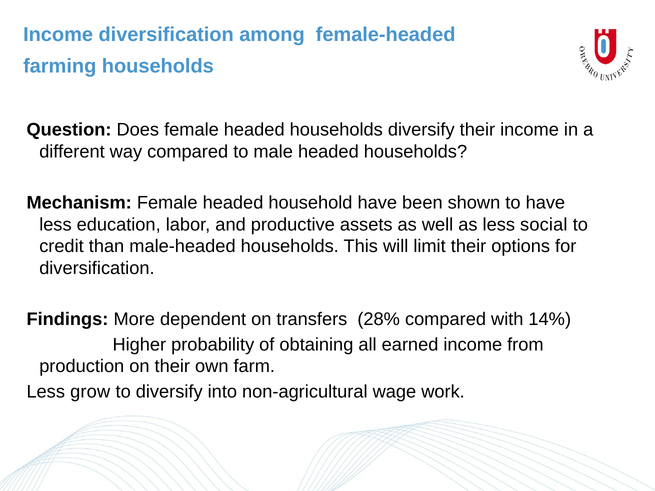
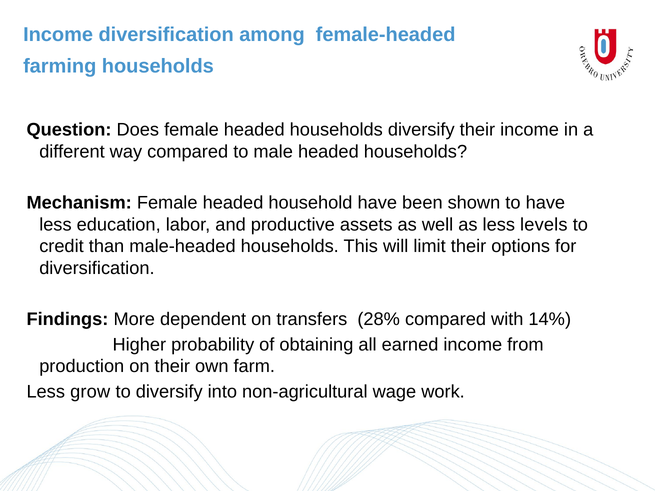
social: social -> levels
